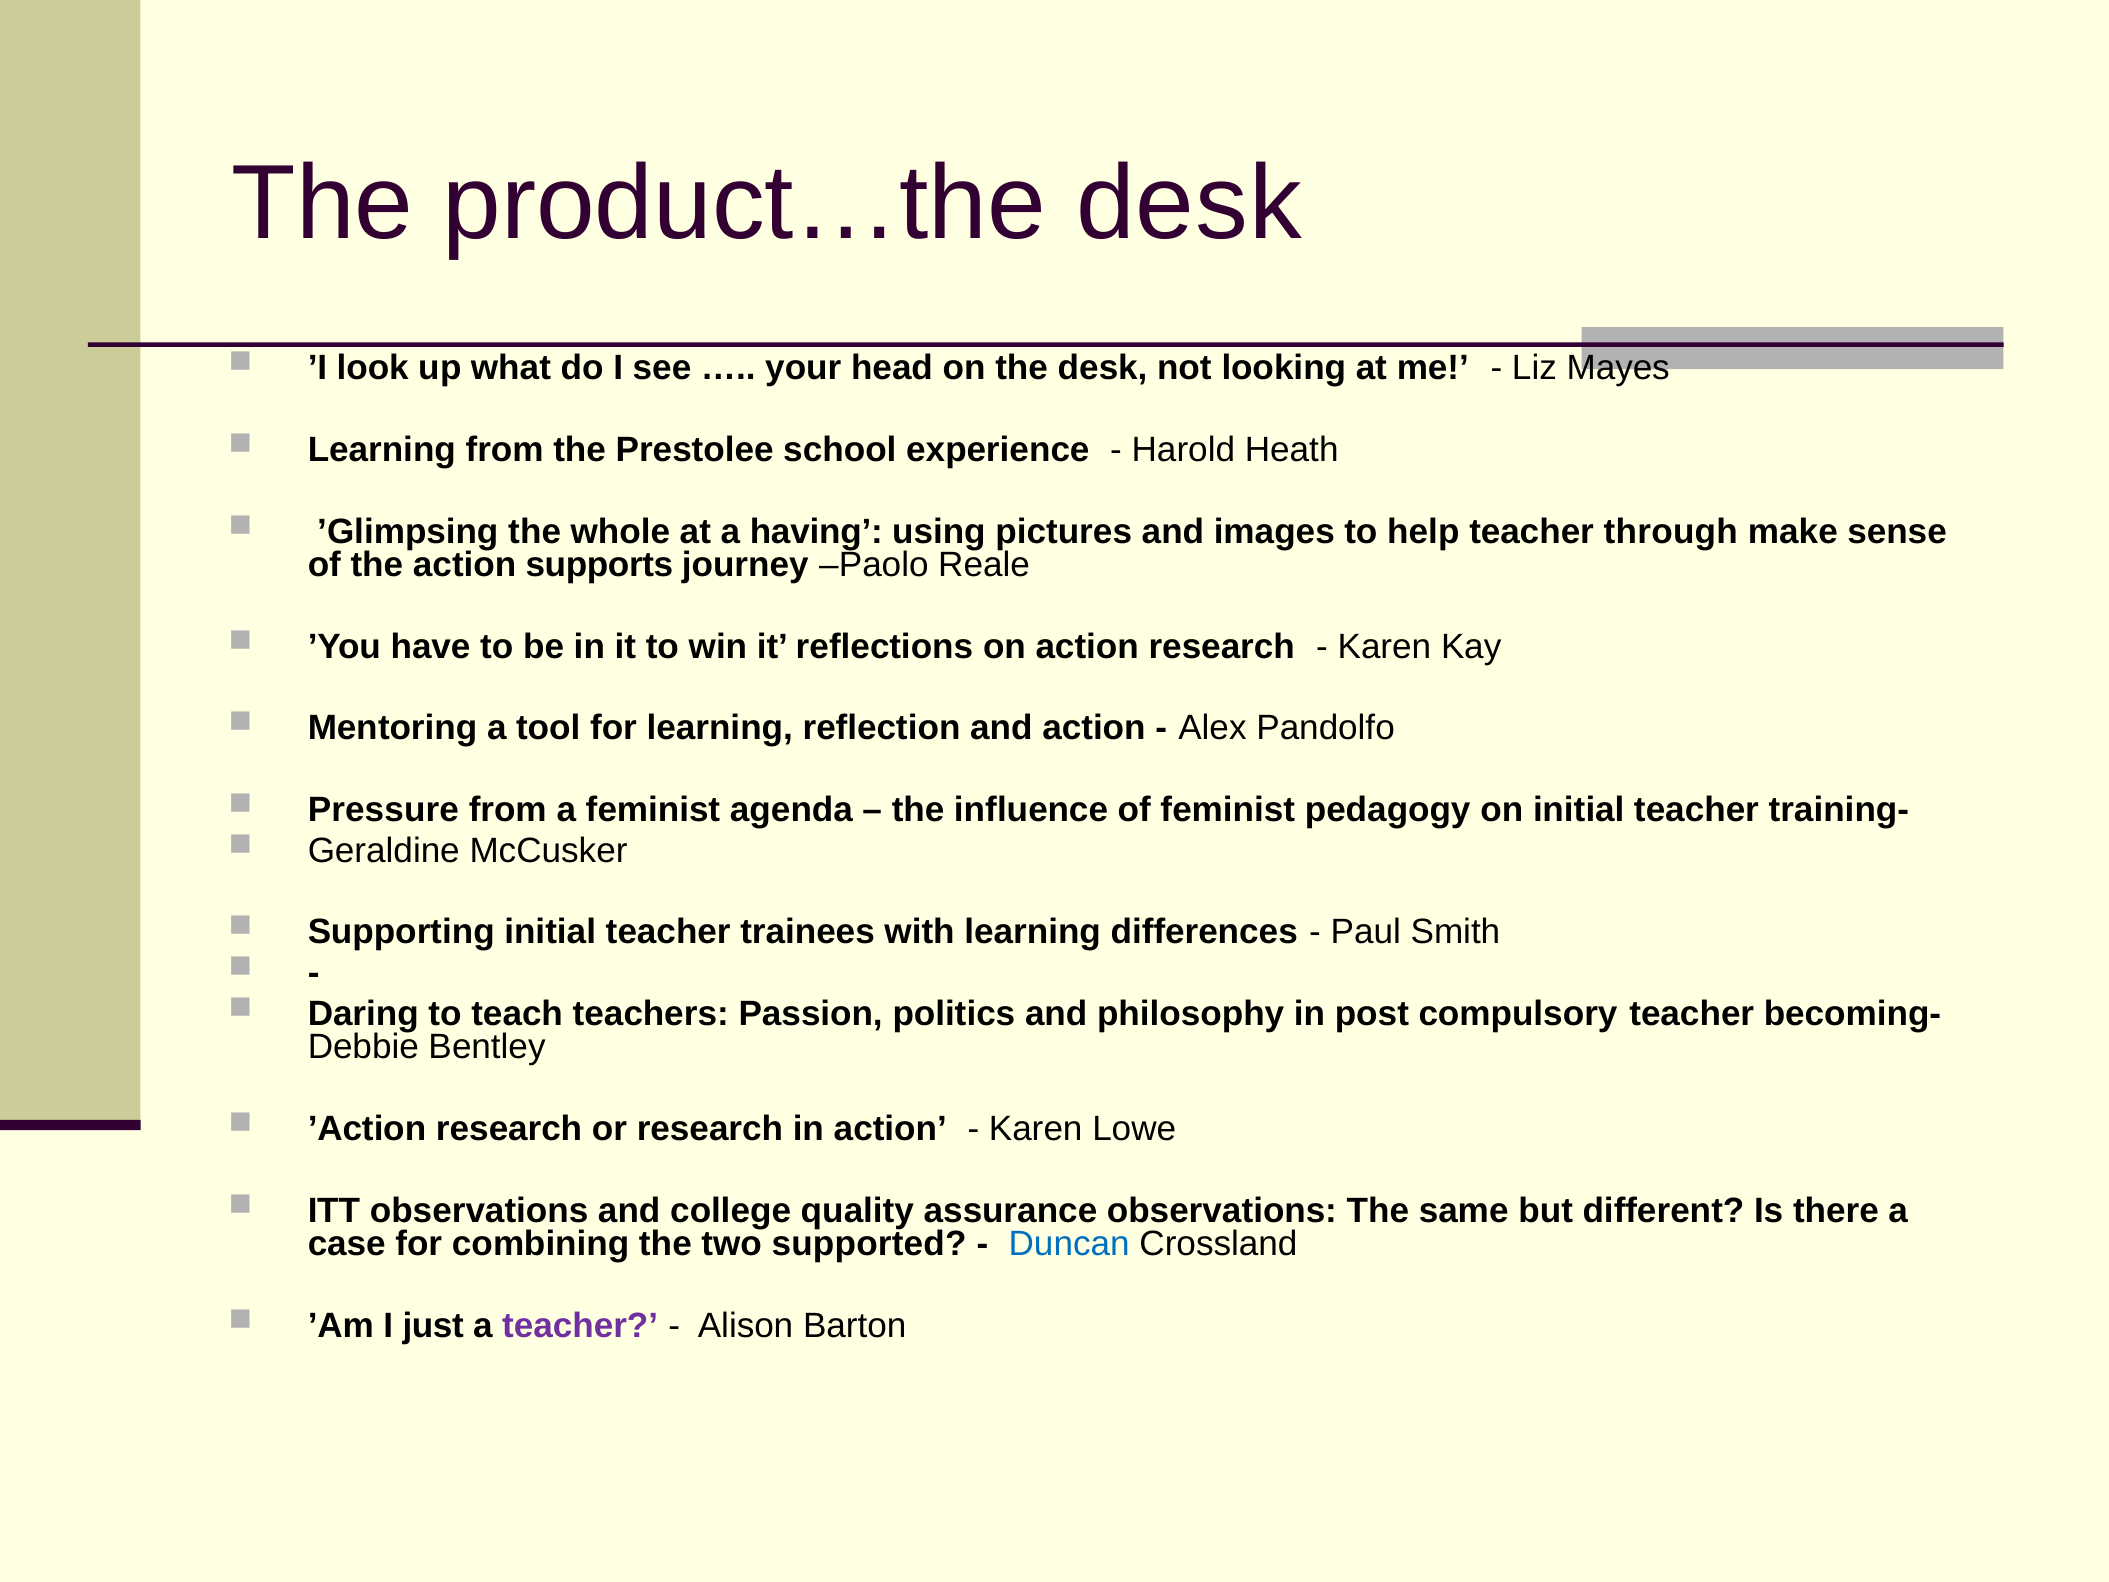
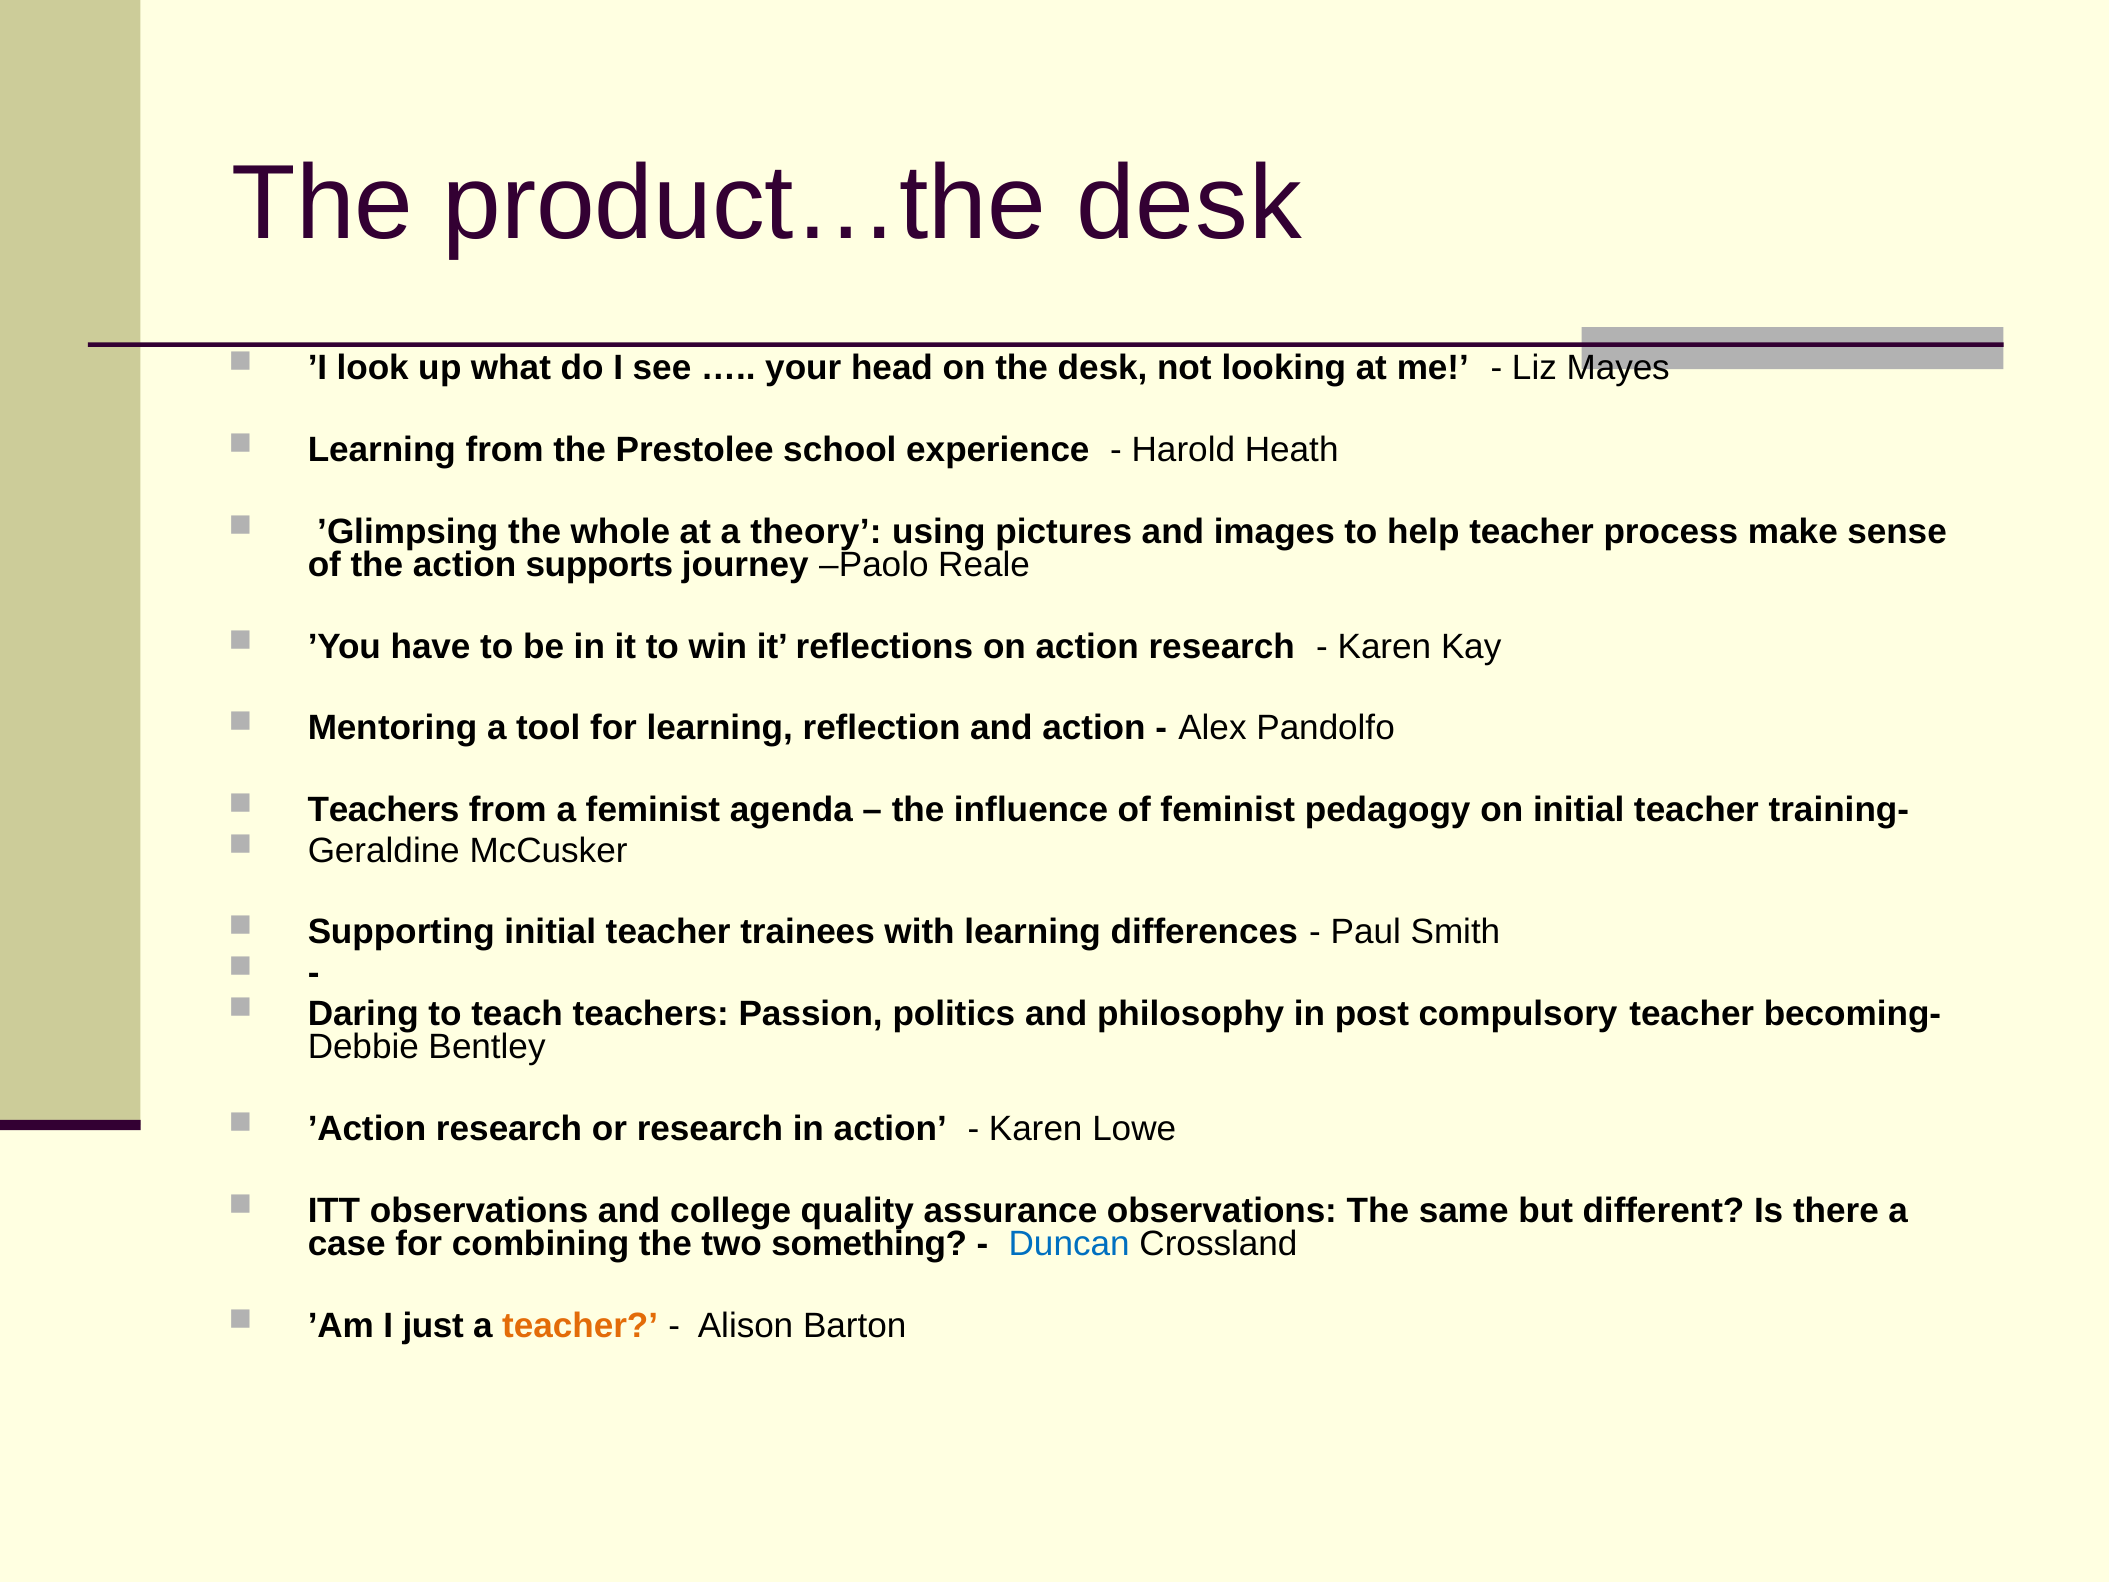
having: having -> theory
through: through -> process
Pressure at (383, 810): Pressure -> Teachers
supported: supported -> something
teacher at (580, 1326) colour: purple -> orange
